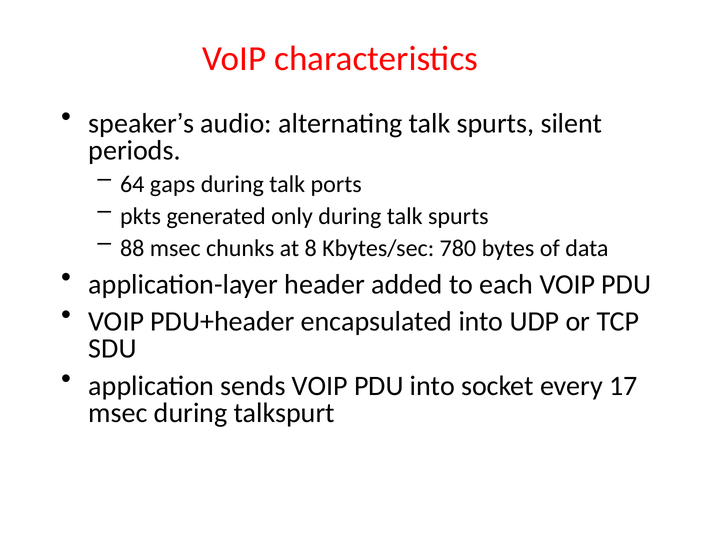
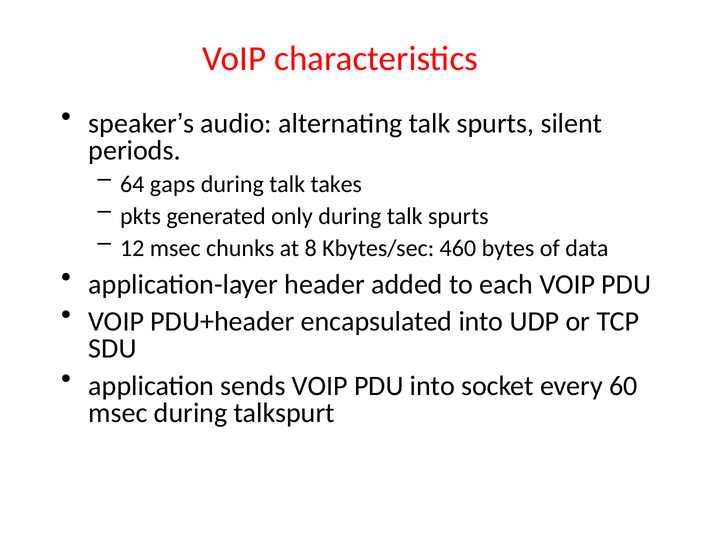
ports: ports -> takes
88: 88 -> 12
780: 780 -> 460
17: 17 -> 60
